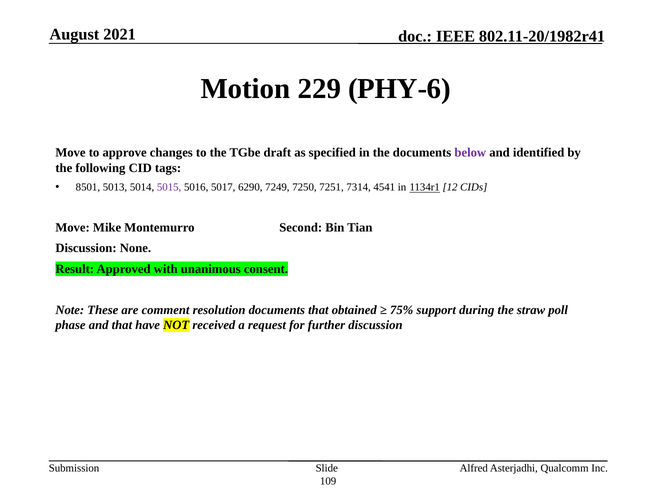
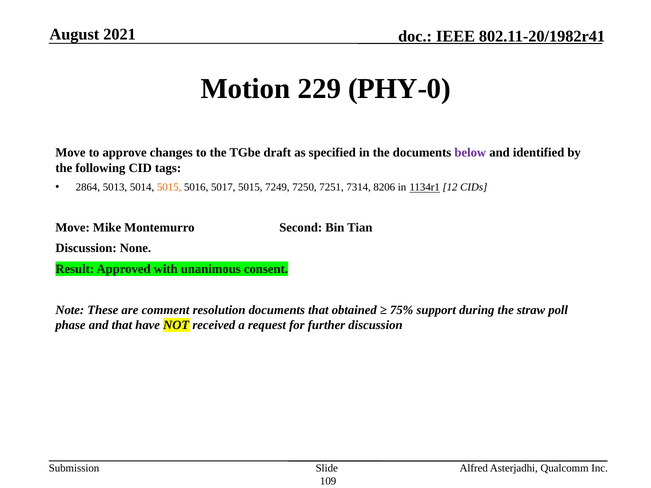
PHY-6: PHY-6 -> PHY-0
8501: 8501 -> 2864
5015 at (169, 187) colour: purple -> orange
5017 6290: 6290 -> 5015
4541: 4541 -> 8206
